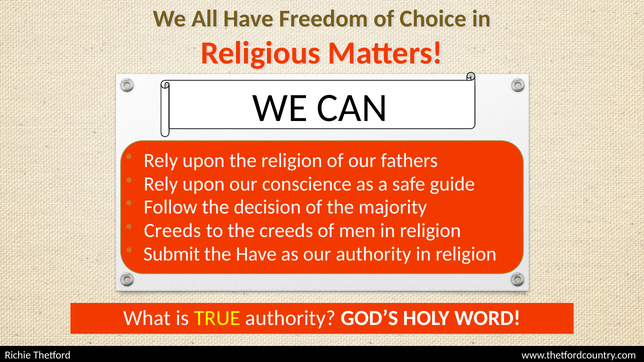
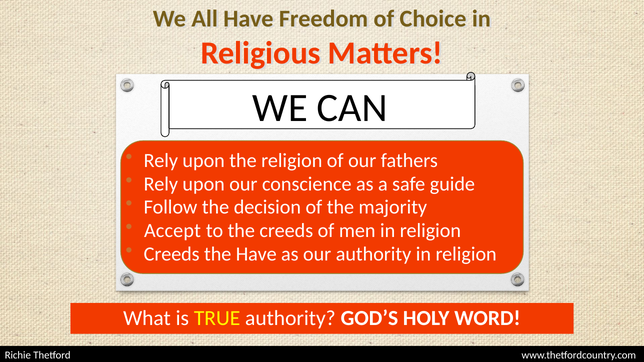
Creeds at (172, 231): Creeds -> Accept
Submit at (172, 254): Submit -> Creeds
